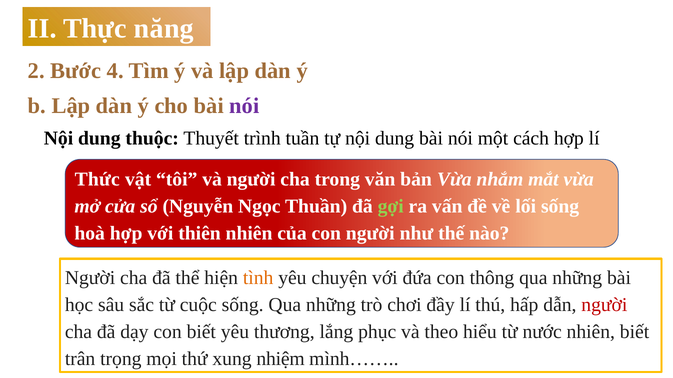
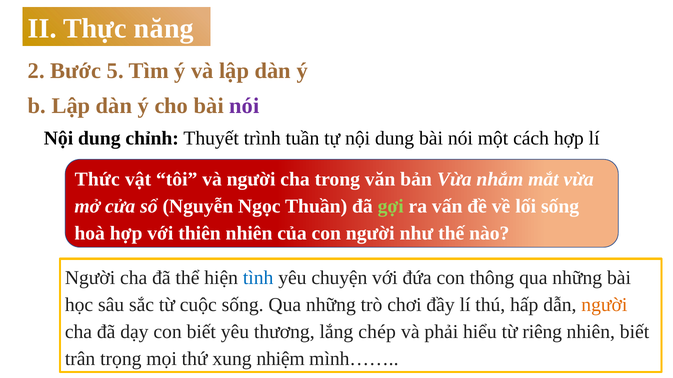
4: 4 -> 5
thuộc: thuộc -> chỉnh
tình colour: orange -> blue
người at (604, 305) colour: red -> orange
phục: phục -> chép
theo: theo -> phải
nước: nước -> riêng
